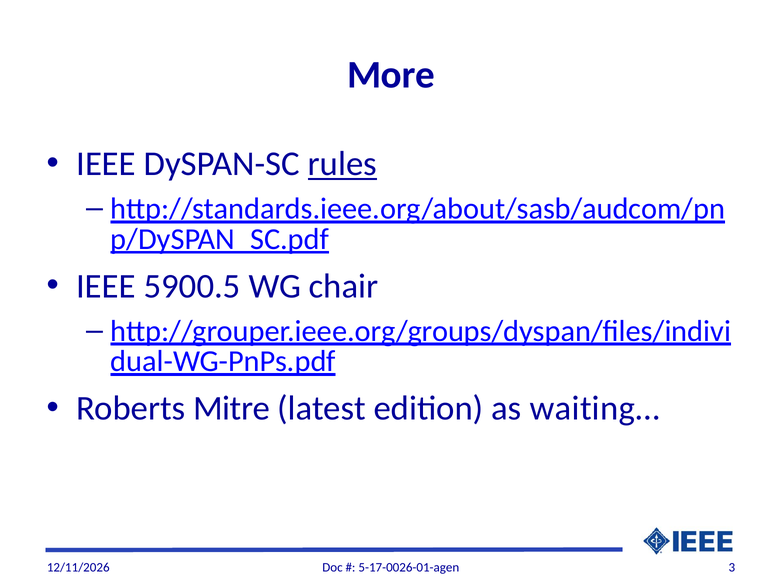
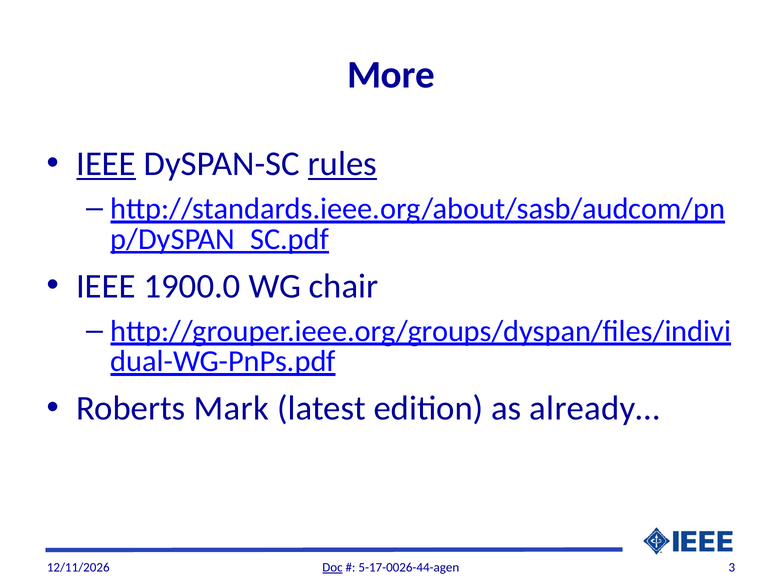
IEEE at (106, 164) underline: none -> present
5900.5: 5900.5 -> 1900.0
Mitre: Mitre -> Mark
waiting…: waiting… -> already…
Doc underline: none -> present
5-17-0026-01-agen: 5-17-0026-01-agen -> 5-17-0026-44-agen
